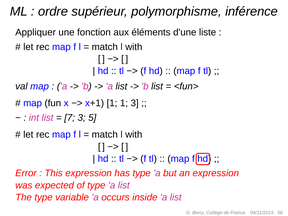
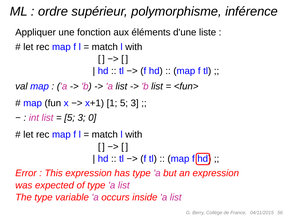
1 1: 1 -> 5
7 at (70, 118): 7 -> 5
5: 5 -> 0
